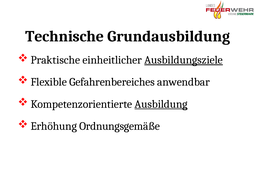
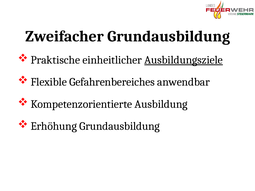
Technische: Technische -> Zweifacher
Ausbildung underline: present -> none
Erhöhung Ordnungsgemäße: Ordnungsgemäße -> Grundausbildung
